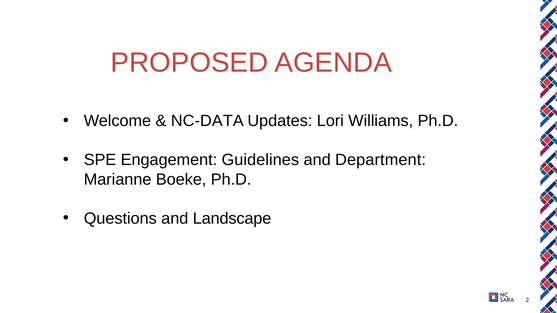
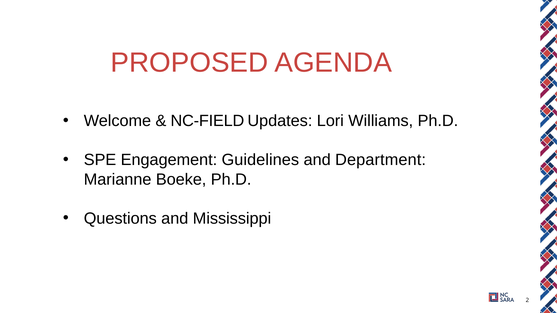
NC-DATA: NC-DATA -> NC-FIELD
Landscape: Landscape -> Mississippi
